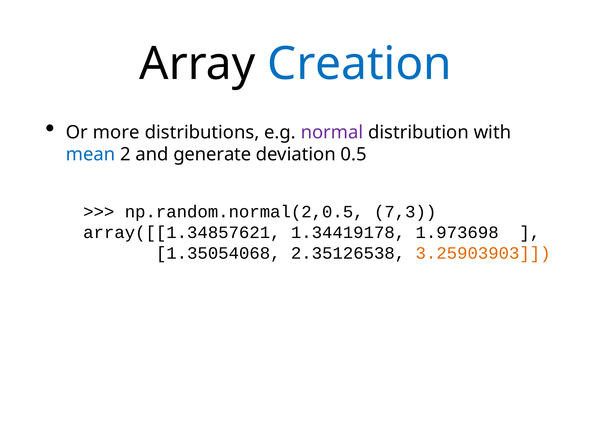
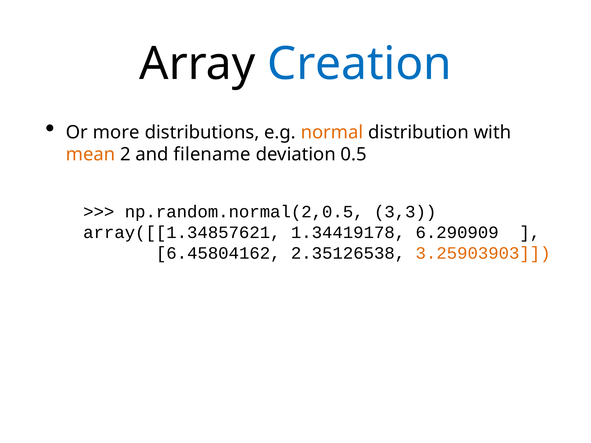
normal colour: purple -> orange
mean colour: blue -> orange
generate: generate -> filename
7,3: 7,3 -> 3,3
1.973698: 1.973698 -> 6.290909
1.35054068: 1.35054068 -> 6.45804162
